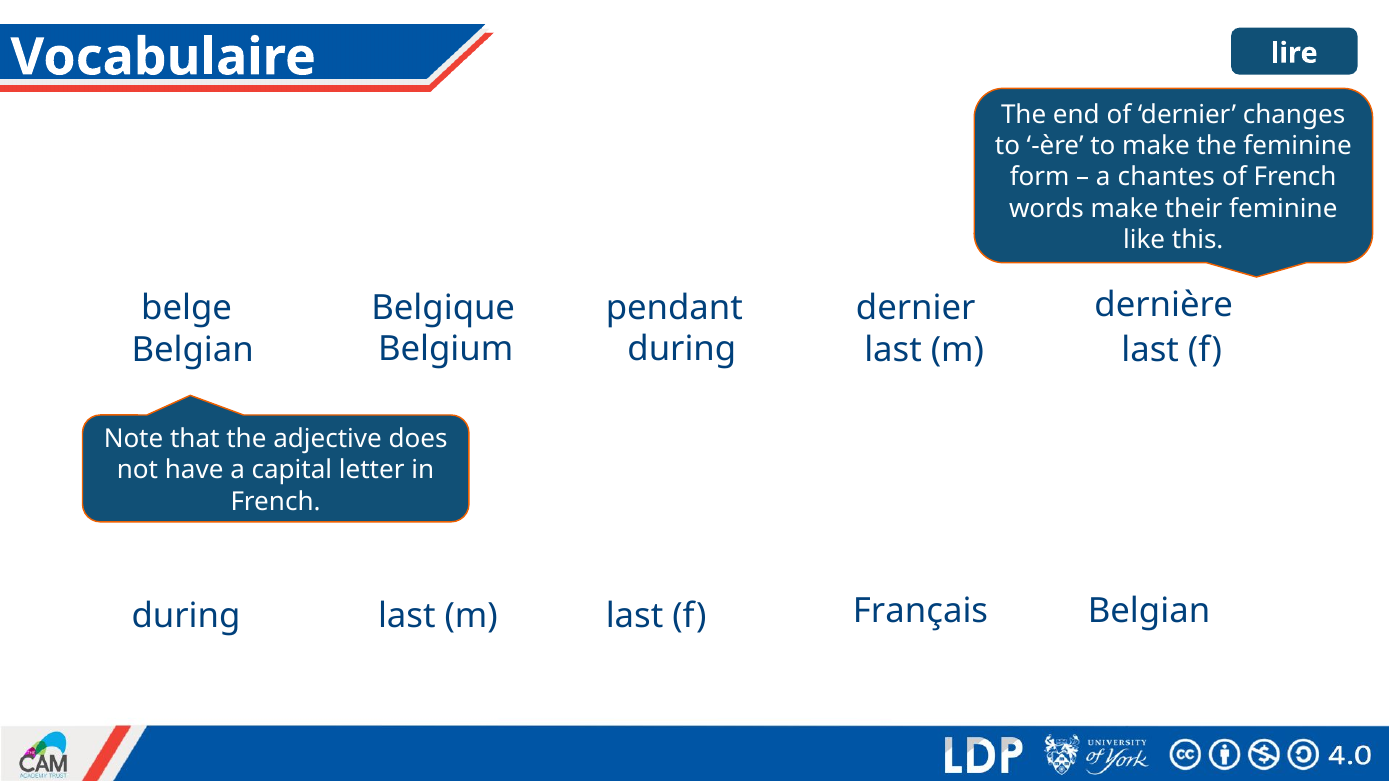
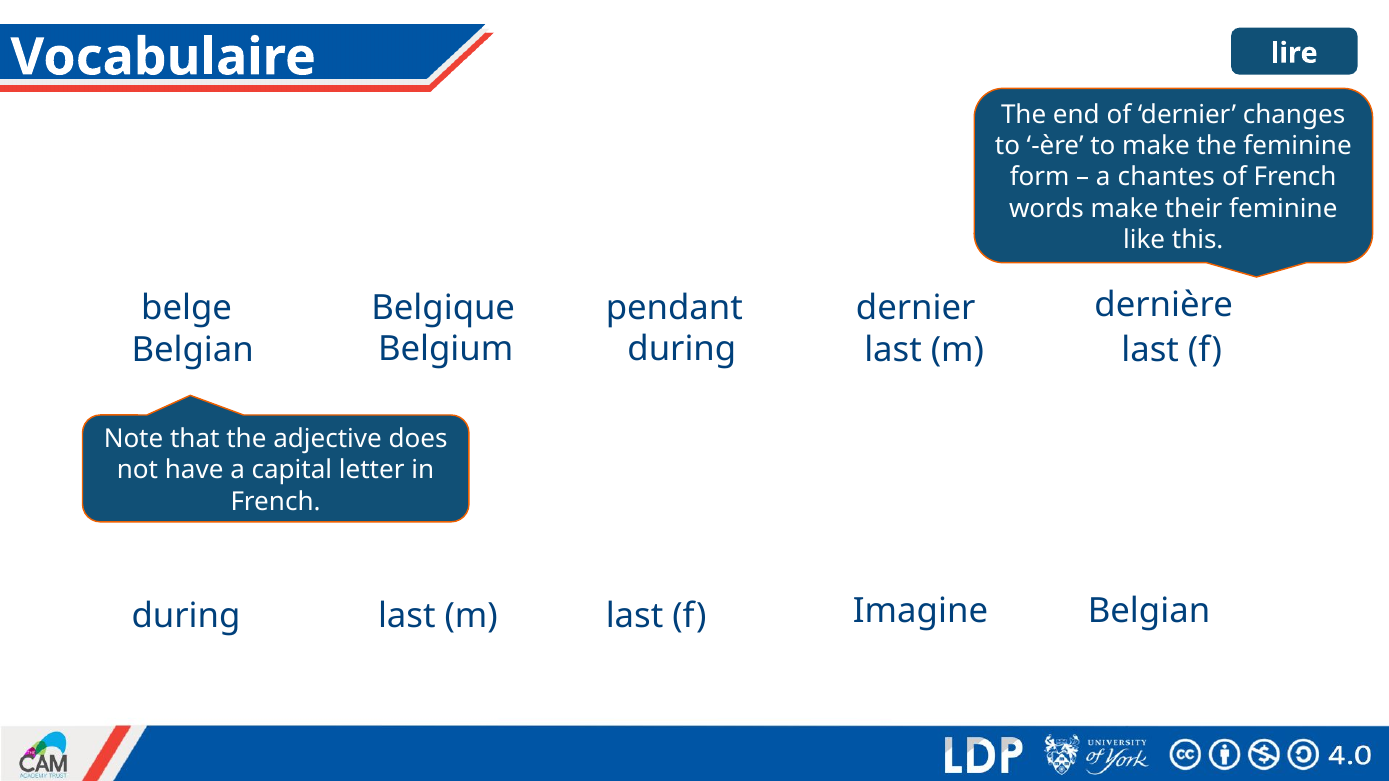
Français: Français -> Imagine
